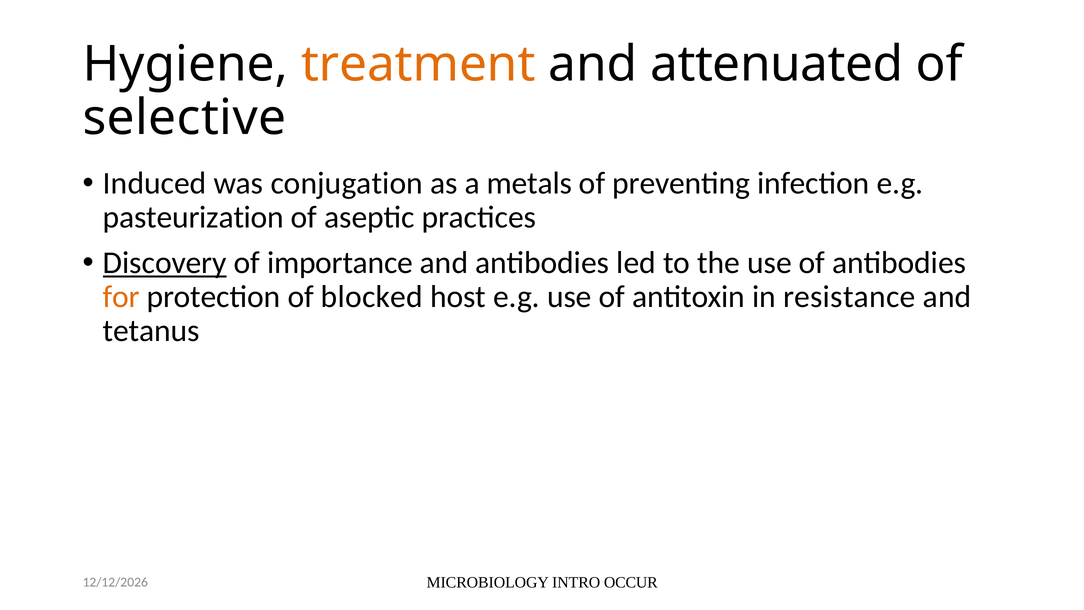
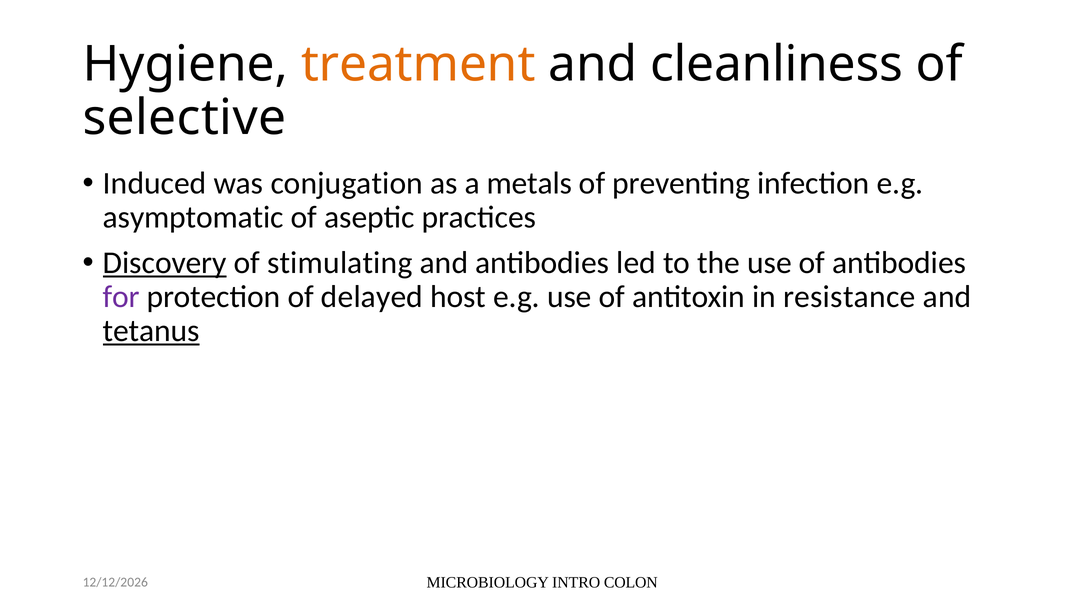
attenuated: attenuated -> cleanliness
pasteurization: pasteurization -> asymptomatic
importance: importance -> stimulating
for colour: orange -> purple
blocked: blocked -> delayed
tetanus underline: none -> present
OCCUR: OCCUR -> COLON
